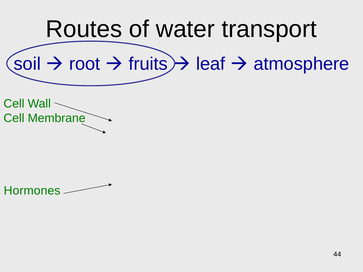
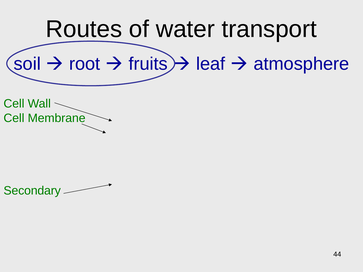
Hormones: Hormones -> Secondary
